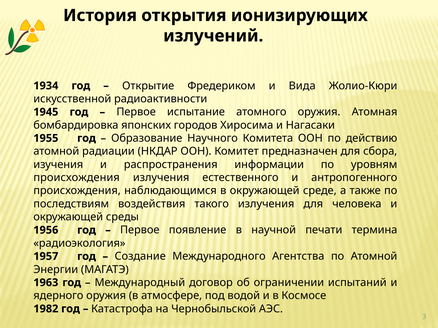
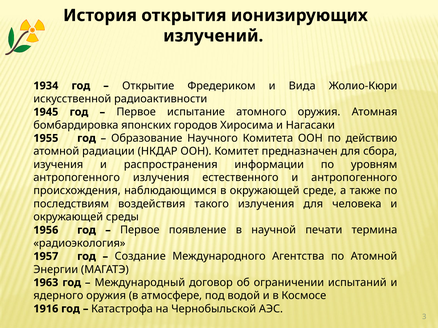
происхождения at (77, 178): происхождения -> антропогенного
1982: 1982 -> 1916
